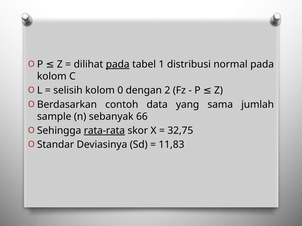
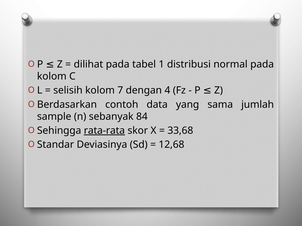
pada at (118, 64) underline: present -> none
0: 0 -> 7
2: 2 -> 4
66: 66 -> 84
32,75: 32,75 -> 33,68
11,83: 11,83 -> 12,68
